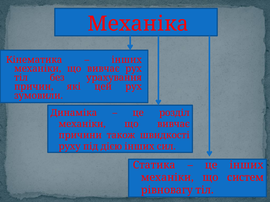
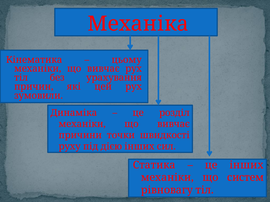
інших at (127, 60): інших -> цьому
також: також -> точки
